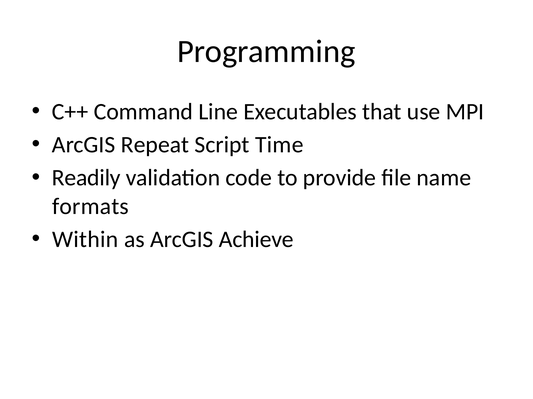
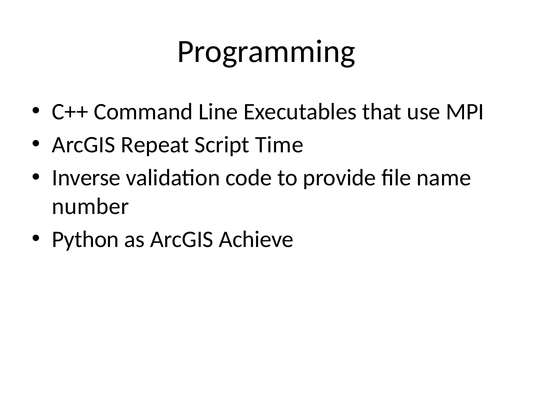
Readily: Readily -> Inverse
formats: formats -> number
Within: Within -> Python
